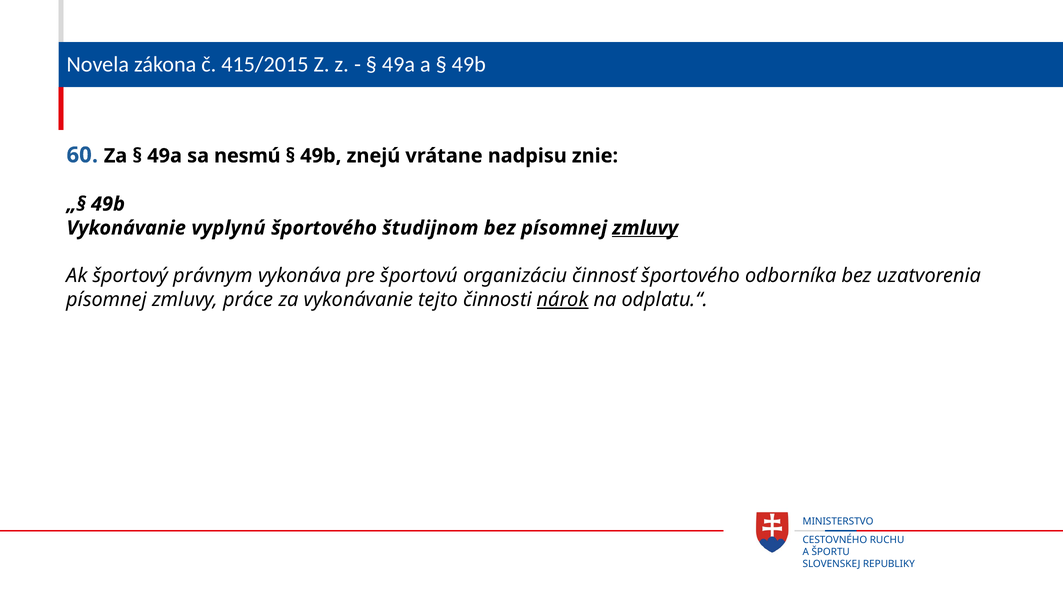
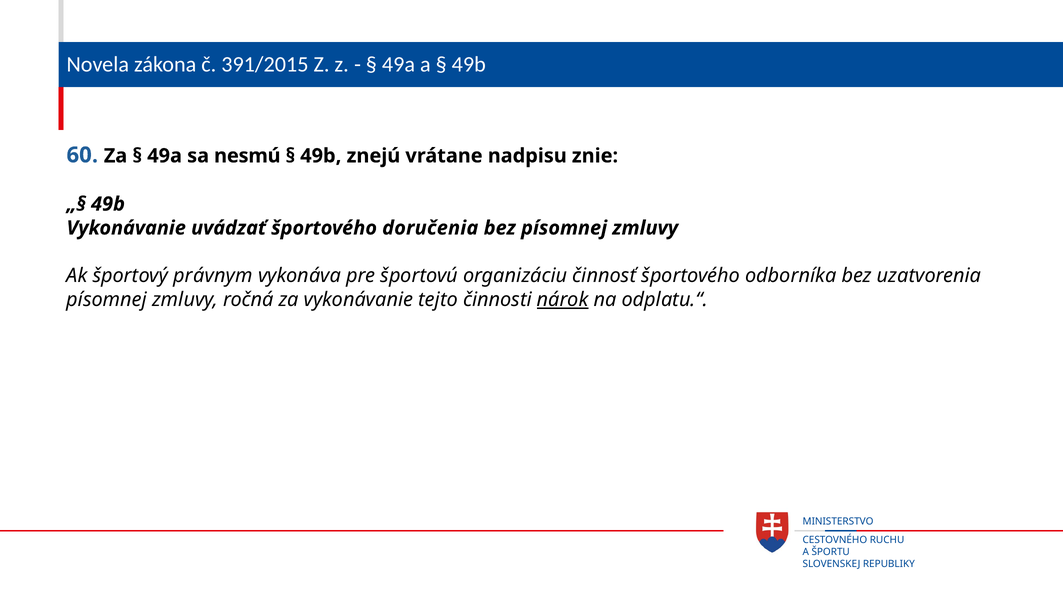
415/2015: 415/2015 -> 391/2015
vyplynú: vyplynú -> uvádzať
študijnom: študijnom -> doručenia
zmluvy at (645, 228) underline: present -> none
práce: práce -> ročná
